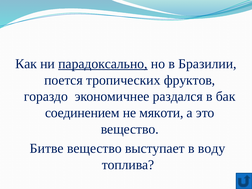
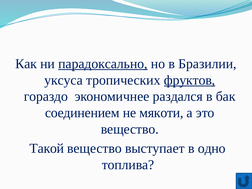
поется: поется -> уксуса
фруктов underline: none -> present
Битве: Битве -> Такой
воду: воду -> одно
